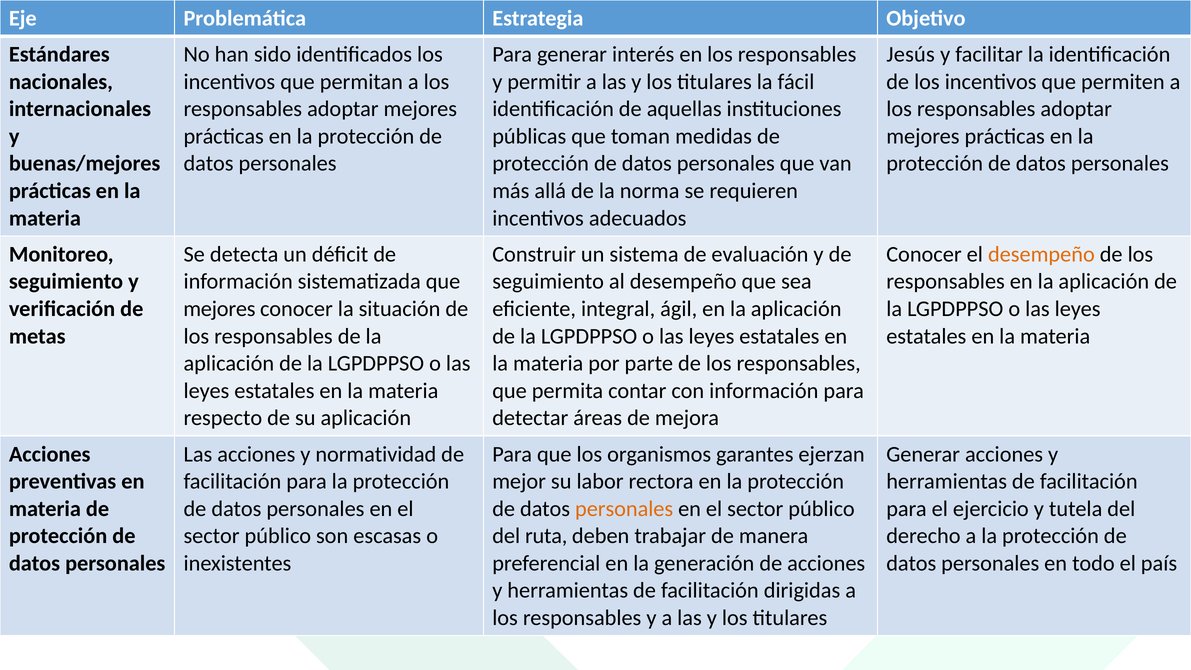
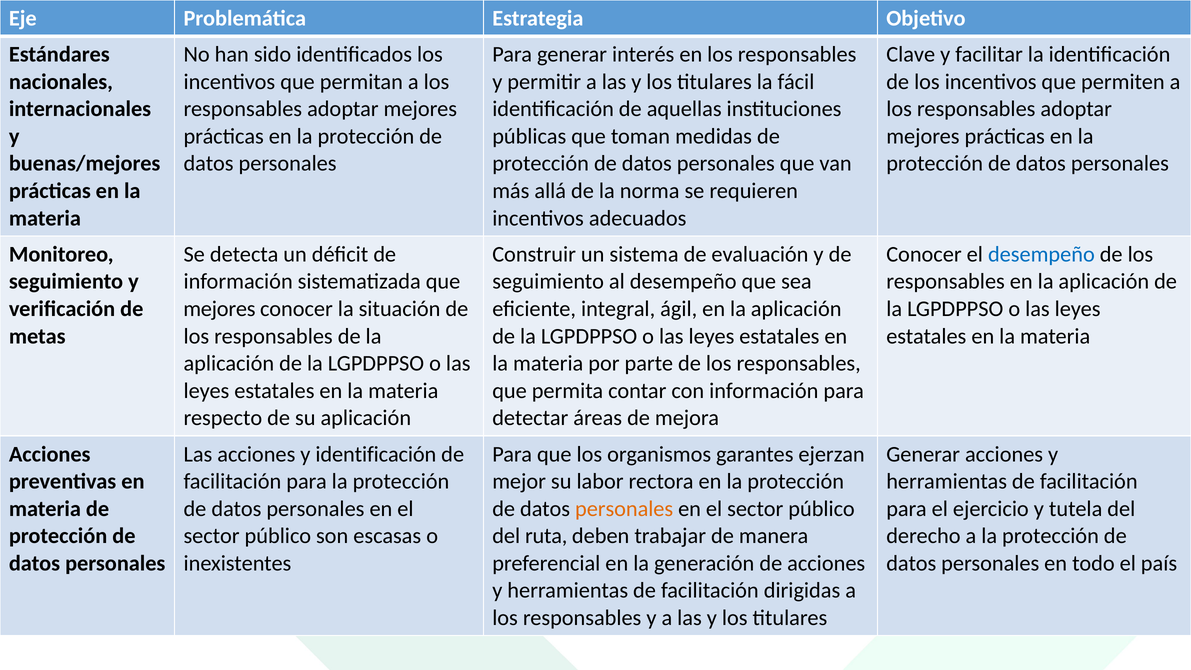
Jesús: Jesús -> Clave
desempeño at (1041, 254) colour: orange -> blue
y normatividad: normatividad -> identificación
